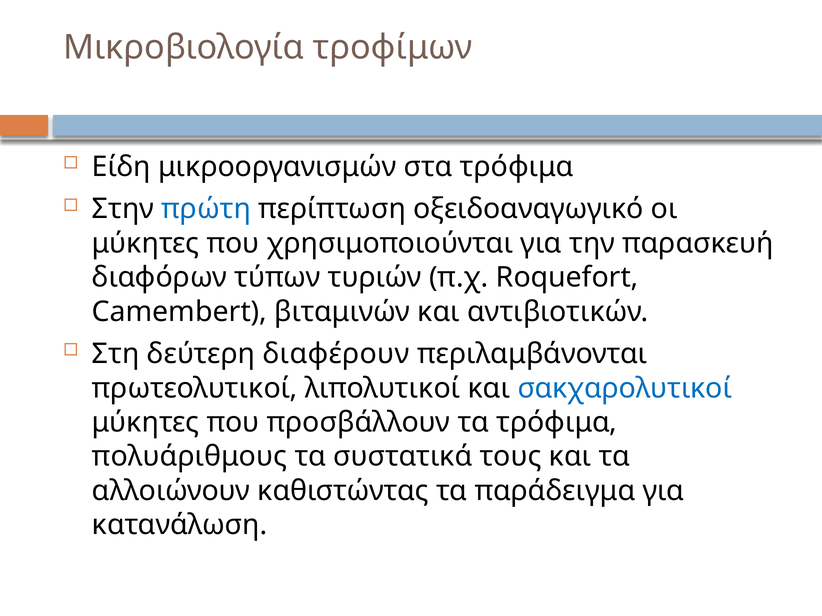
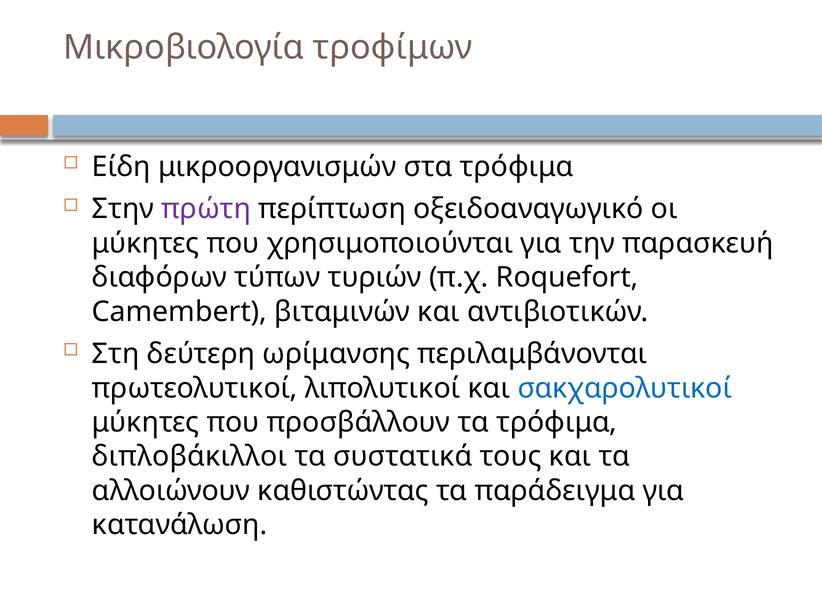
πρώτη colour: blue -> purple
διαφέρουν: διαφέρουν -> ωρίμανσης
πολυάριθμους: πολυάριθμους -> διπλοβάκιλλοι
